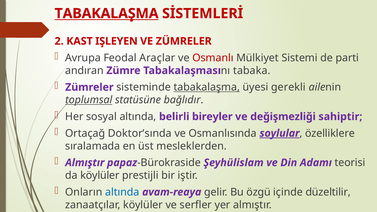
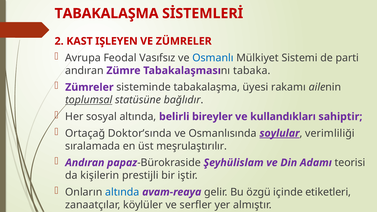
TABAKALAŞMA at (107, 13) underline: present -> none
Araçlar: Araçlar -> Vasıfsız
Osmanlı colour: red -> blue
tabakalaşma at (207, 87) underline: present -> none
gerekli: gerekli -> rakamı
değişmezliği: değişmezliği -> kullandıkları
özelliklere: özelliklere -> verimliliği
mesleklerden: mesleklerden -> meşrulaştırılır
Almıştır at (85, 163): Almıştır -> Andıran
da köylüler: köylüler -> kişilerin
düzeltilir: düzeltilir -> etiketleri
